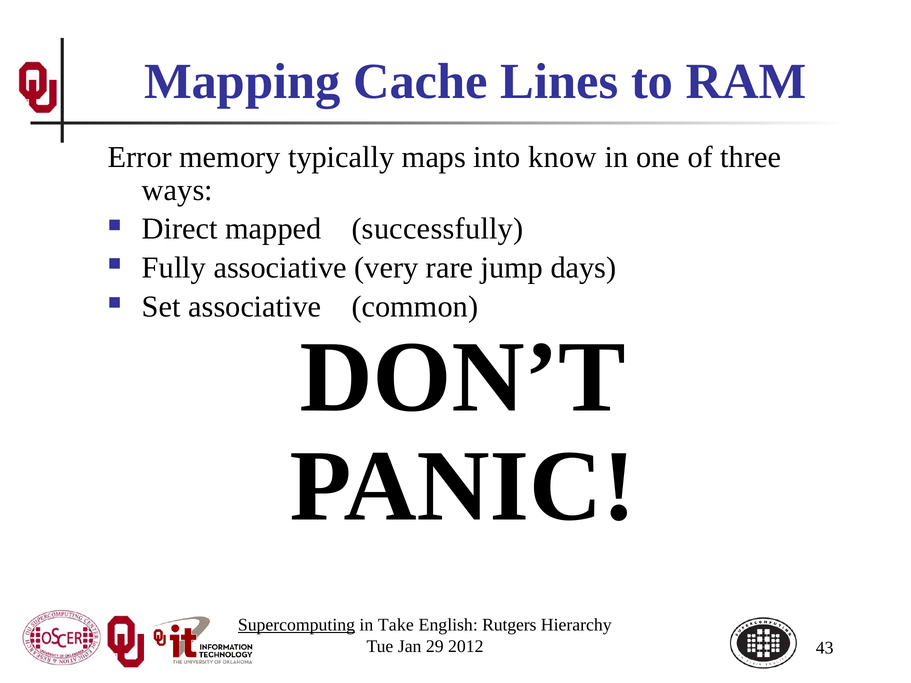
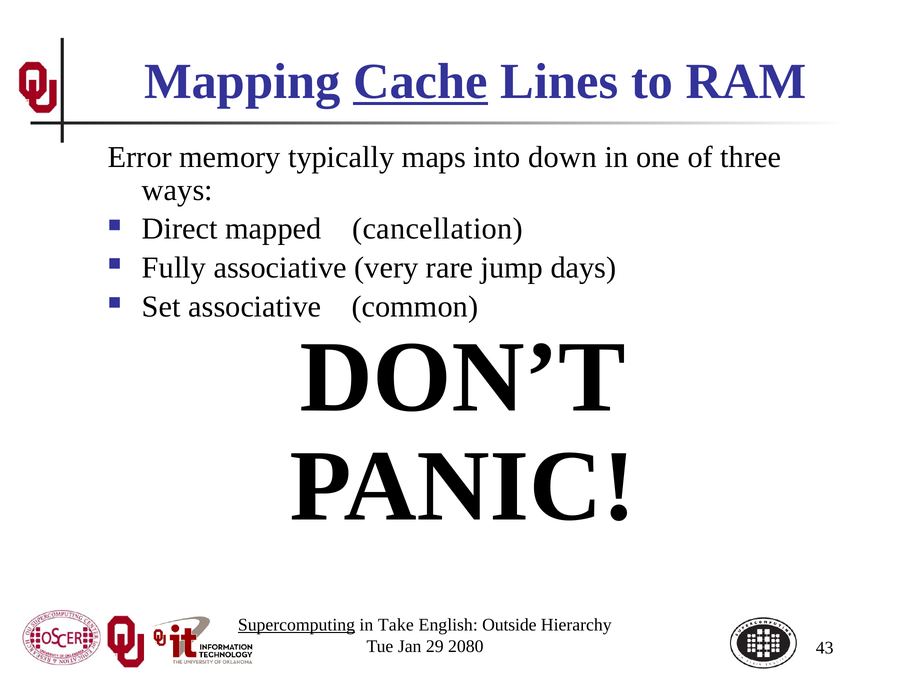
Cache underline: none -> present
know: know -> down
successfully: successfully -> cancellation
Rutgers: Rutgers -> Outside
2012: 2012 -> 2080
